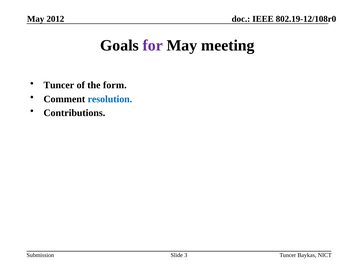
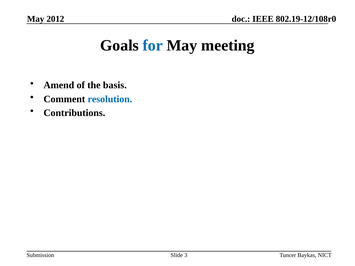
for colour: purple -> blue
Tuncer at (59, 85): Tuncer -> Amend
form: form -> basis
